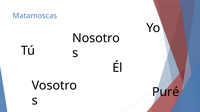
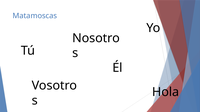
Puré: Puré -> Hola
